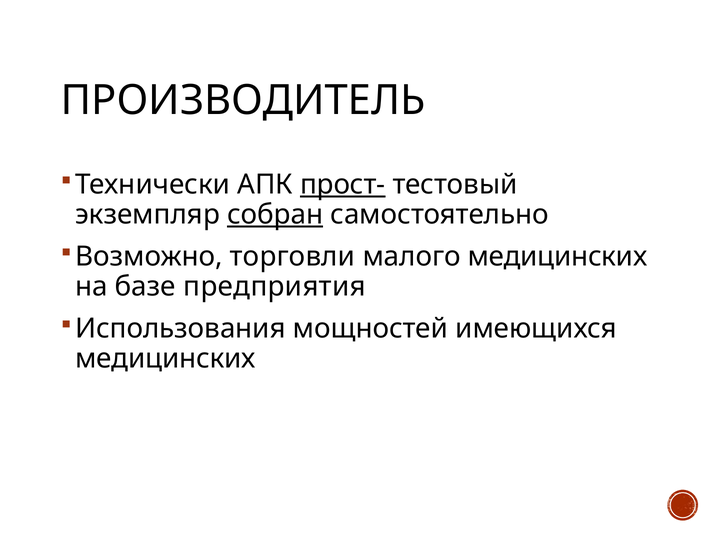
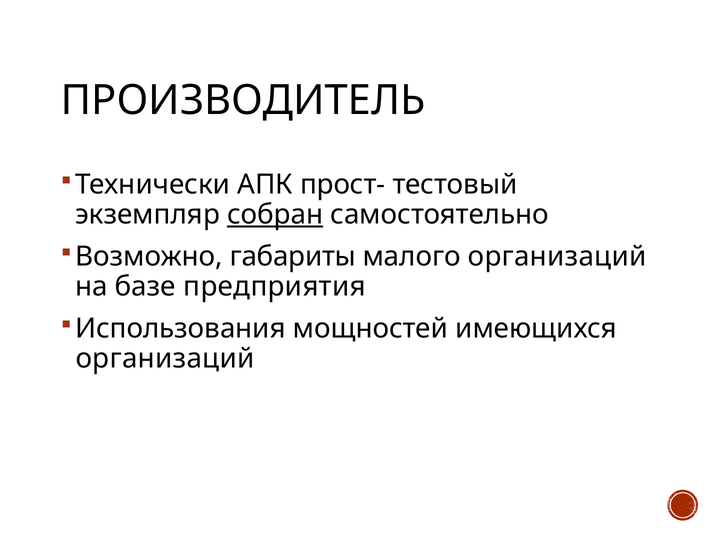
прост- underline: present -> none
торговли: торговли -> габариты
малого медицинских: медицинских -> организаций
медицинских at (165, 358): медицинских -> организаций
